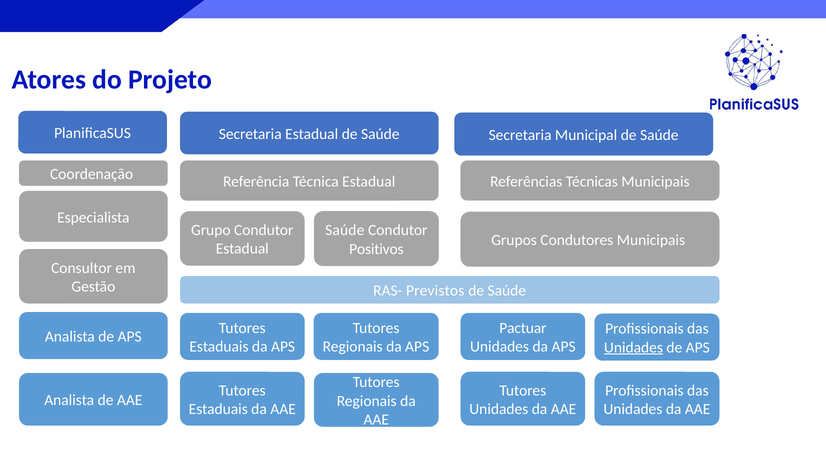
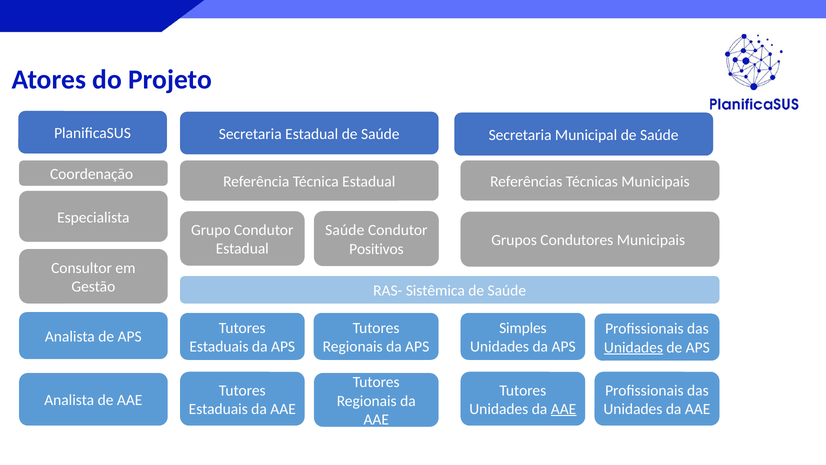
Previstos: Previstos -> Sistêmica
Pactuar: Pactuar -> Simples
AAE at (564, 409) underline: none -> present
